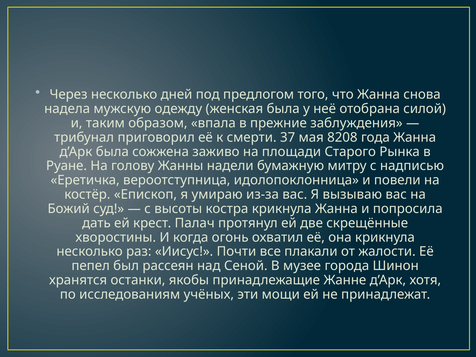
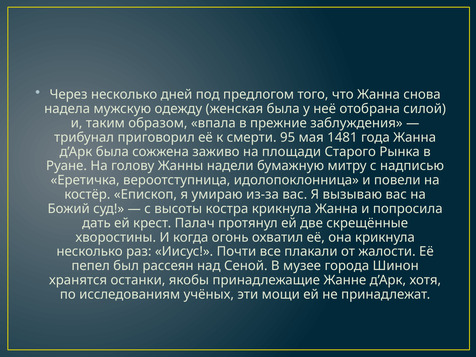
37: 37 -> 95
8208: 8208 -> 1481
